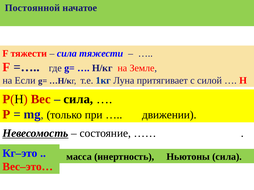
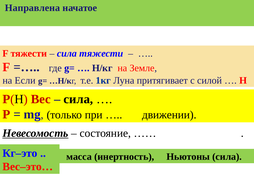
Постоянной: Постоянной -> Направлена
